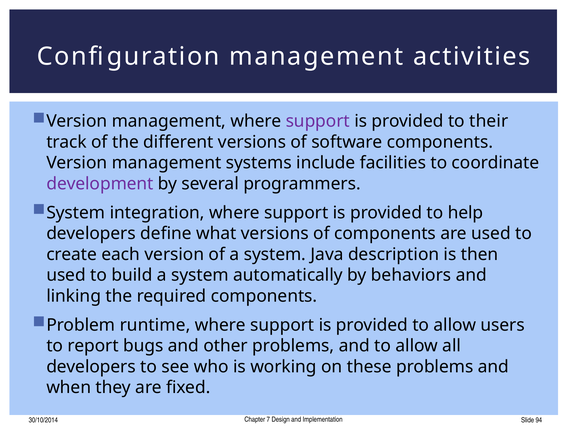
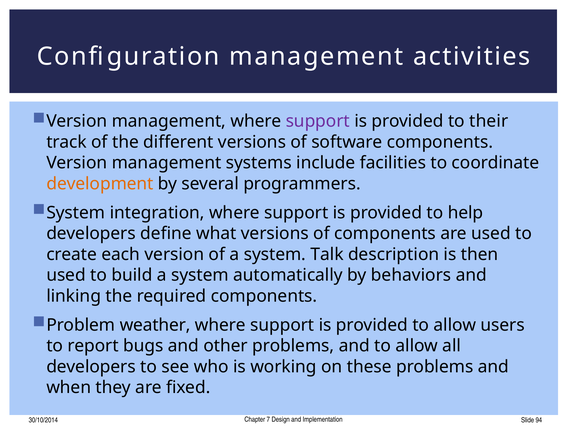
development colour: purple -> orange
Java: Java -> Talk
runtime: runtime -> weather
